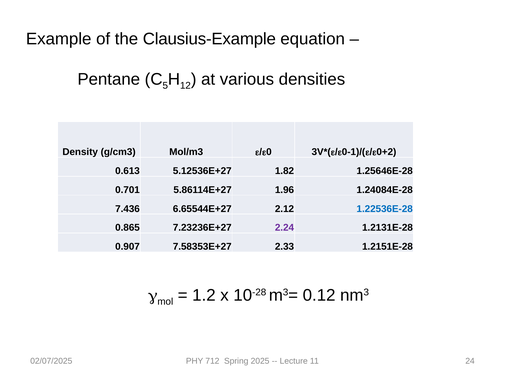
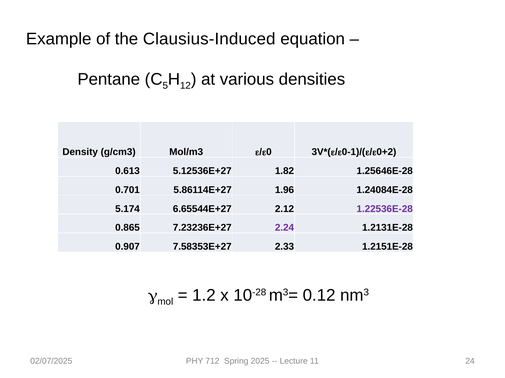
Clausius-Example: Clausius-Example -> Clausius-Induced
7.436: 7.436 -> 5.174
1.22536E-28 colour: blue -> purple
